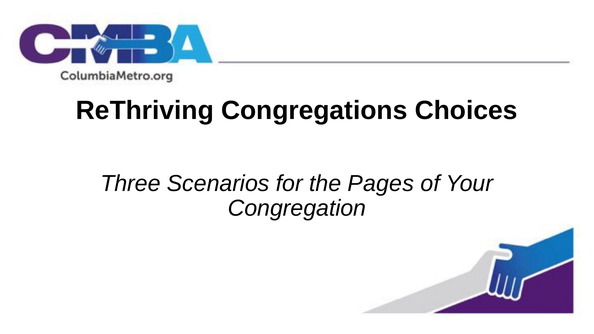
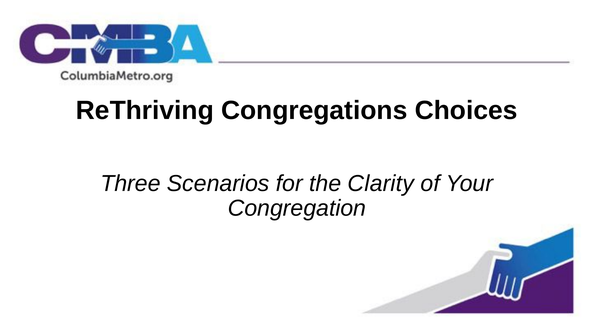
Pages: Pages -> Clarity
